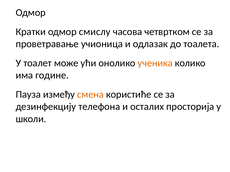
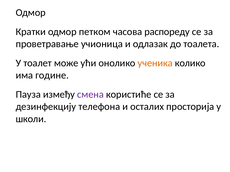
смислу: смислу -> петком
четвртком: четвртком -> распореду
смена colour: orange -> purple
